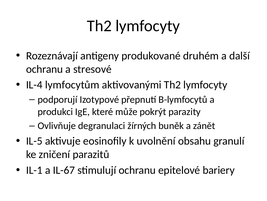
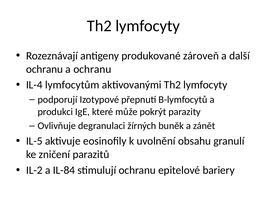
druhém: druhém -> zároveň
a stresové: stresové -> ochranu
IL-1: IL-1 -> IL-2
IL-67: IL-67 -> IL-84
